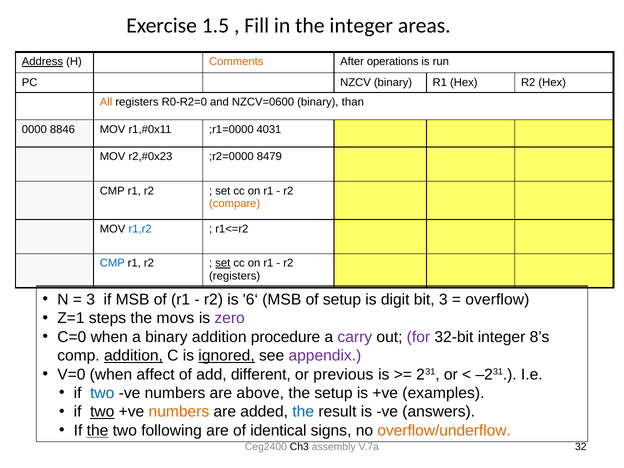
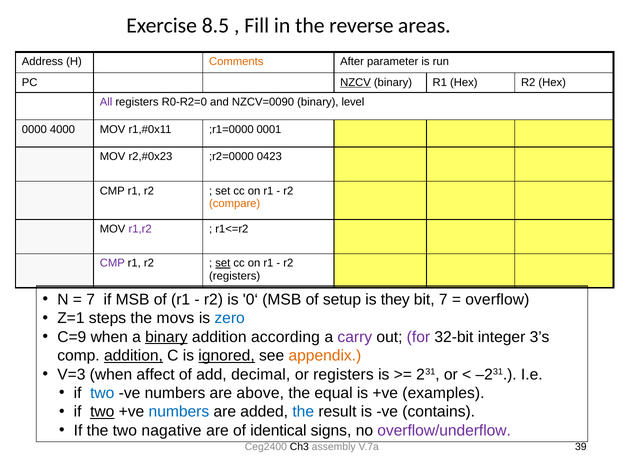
1.5: 1.5 -> 8.5
the integer: integer -> reverse
Address underline: present -> none
operations: operations -> parameter
NZCV underline: none -> present
All colour: orange -> purple
NZCV=0600: NZCV=0600 -> NZCV=0090
than: than -> level
8846: 8846 -> 4000
4031: 4031 -> 0001
8479: 8479 -> 0423
r1,r2 colour: blue -> purple
CMP at (112, 263) colour: blue -> purple
3 at (91, 300): 3 -> 7
6‘: 6‘ -> 0‘
digit: digit -> they
bit 3: 3 -> 7
zero colour: purple -> blue
C=0: C=0 -> C=9
binary at (166, 337) underline: none -> present
procedure: procedure -> according
8’s: 8’s -> 3’s
appendix colour: purple -> orange
V=0: V=0 -> V=3
different: different -> decimal
or previous: previous -> registers
the setup: setup -> equal
numbers at (179, 412) colour: orange -> blue
answers: answers -> contains
the at (98, 431) underline: present -> none
following: following -> nagative
overflow/underflow colour: orange -> purple
32: 32 -> 39
